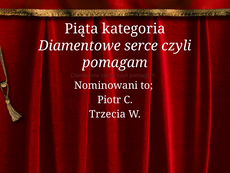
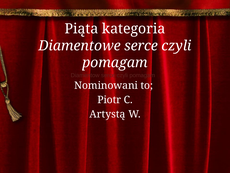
Trzecia: Trzecia -> Artystą
